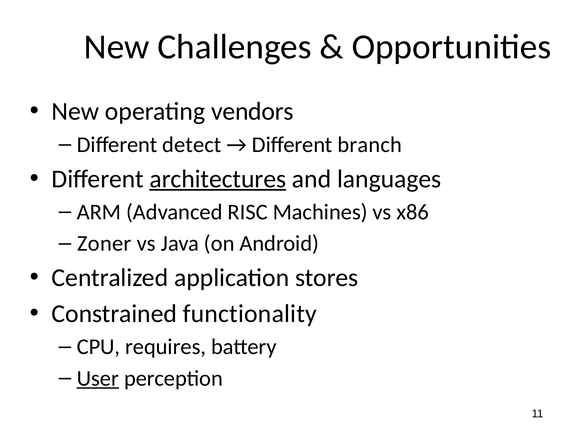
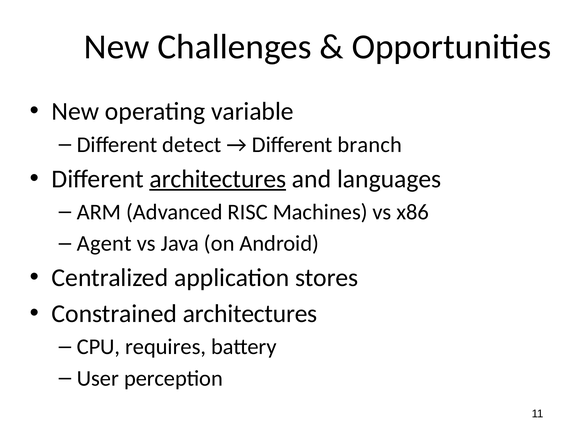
vendors: vendors -> variable
Zoner: Zoner -> Agent
Constrained functionality: functionality -> architectures
User underline: present -> none
